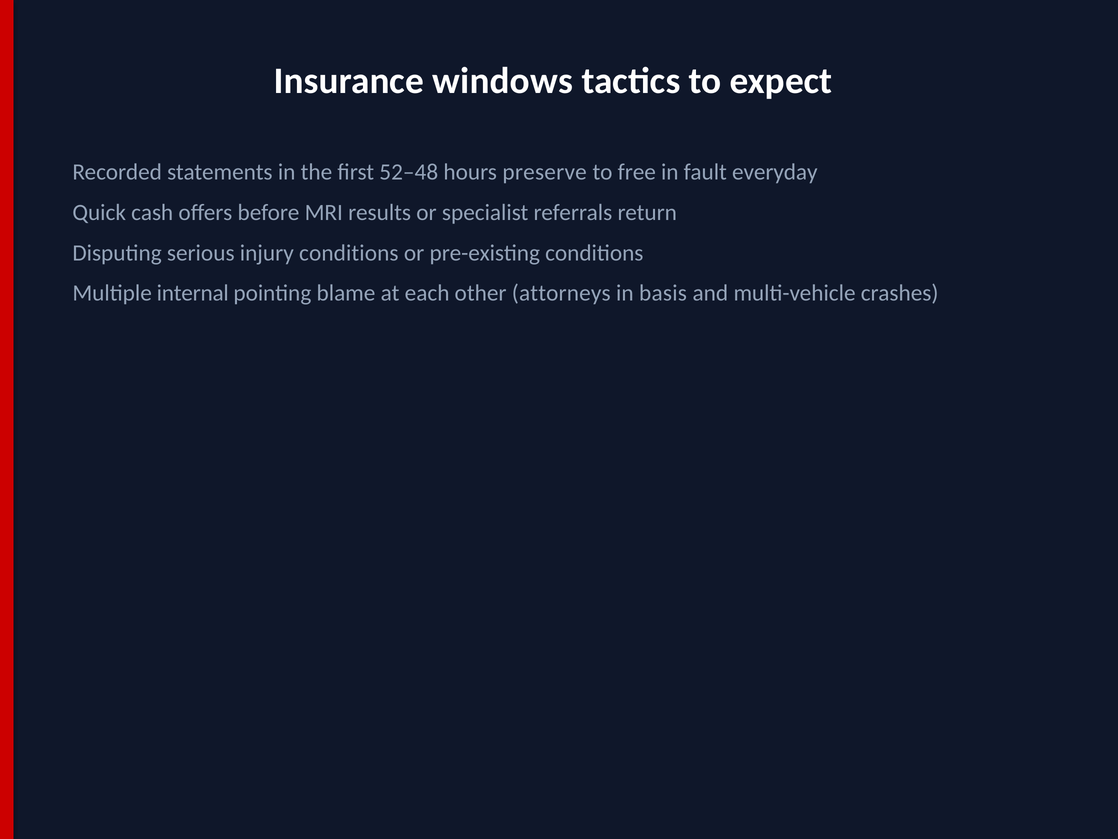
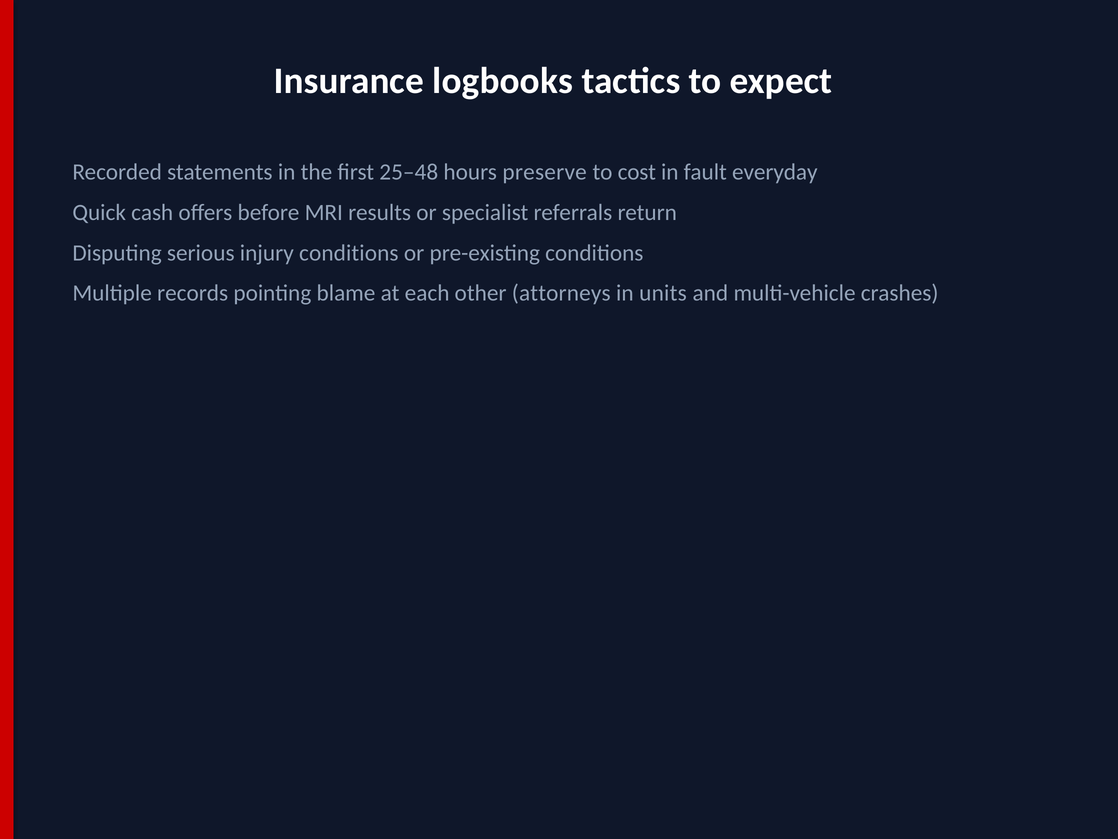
windows: windows -> logbooks
52–48: 52–48 -> 25–48
free: free -> cost
internal: internal -> records
basis: basis -> units
